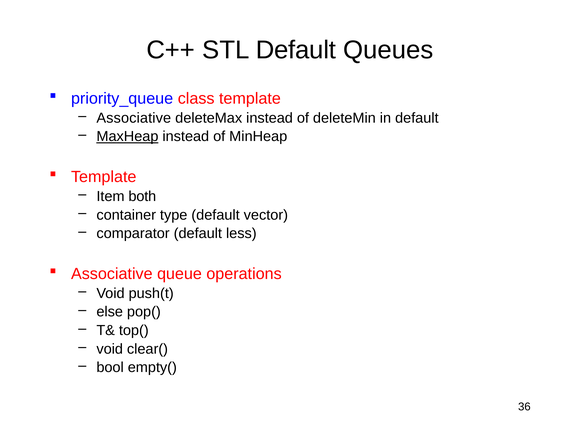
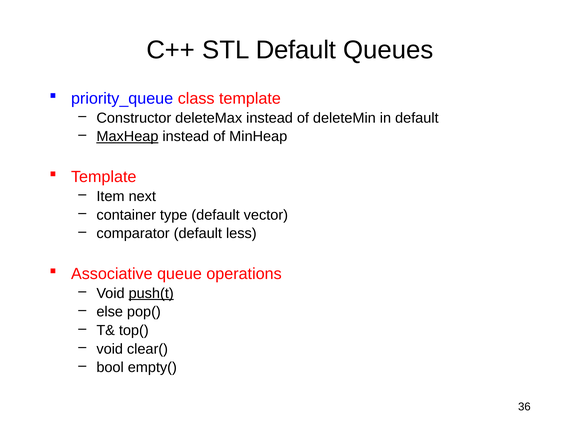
Associative at (134, 118): Associative -> Constructor
both: both -> next
push(t underline: none -> present
